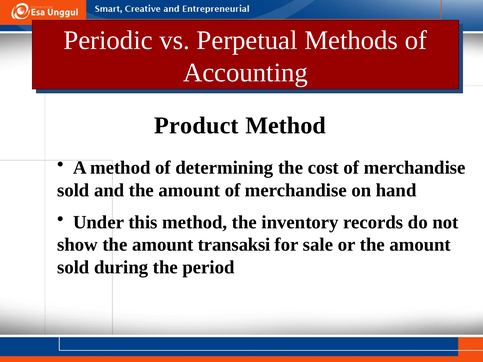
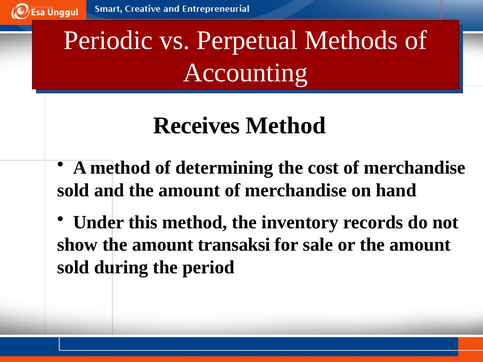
Product: Product -> Receives
